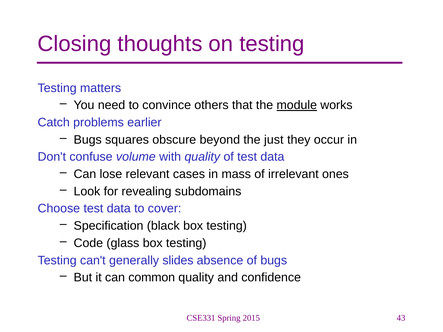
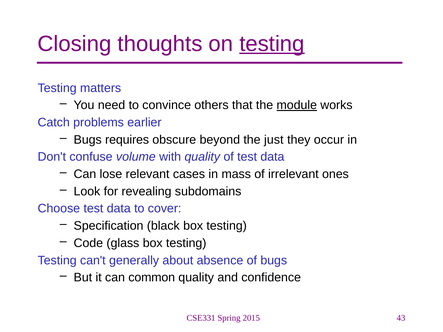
testing at (272, 44) underline: none -> present
squares: squares -> requires
slides: slides -> about
